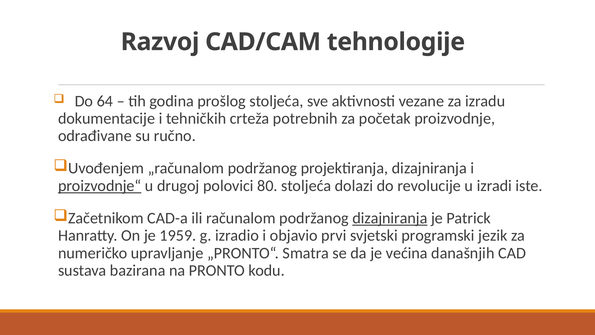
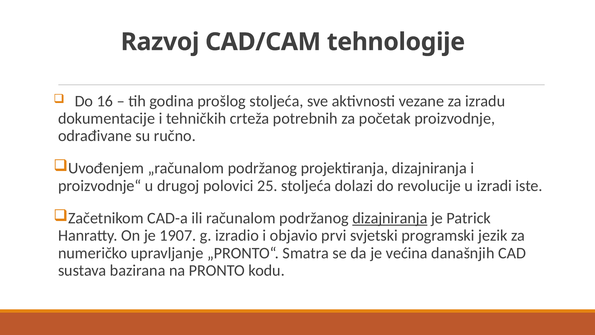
64: 64 -> 16
proizvodnje“ underline: present -> none
80: 80 -> 25
1959: 1959 -> 1907
